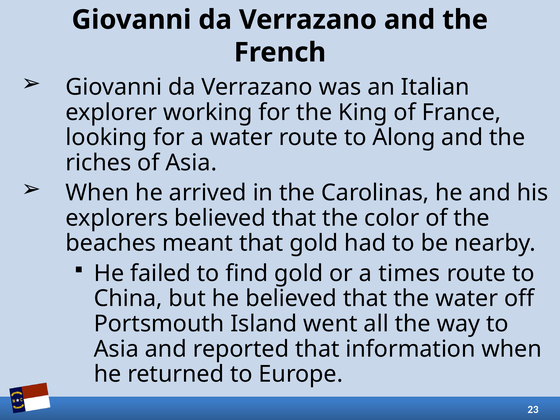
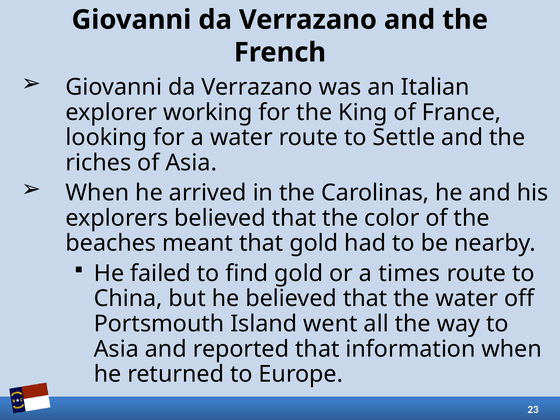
Along: Along -> Settle
